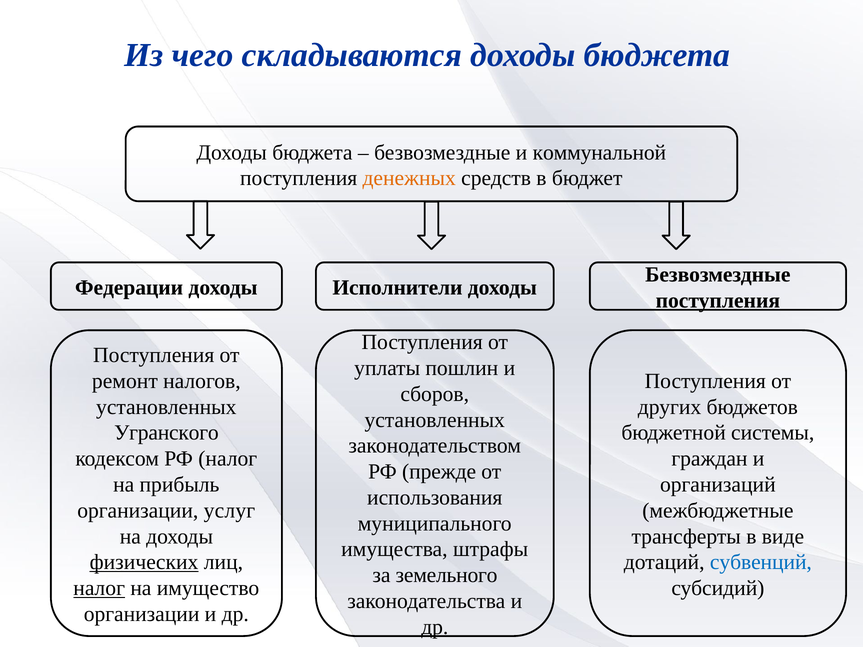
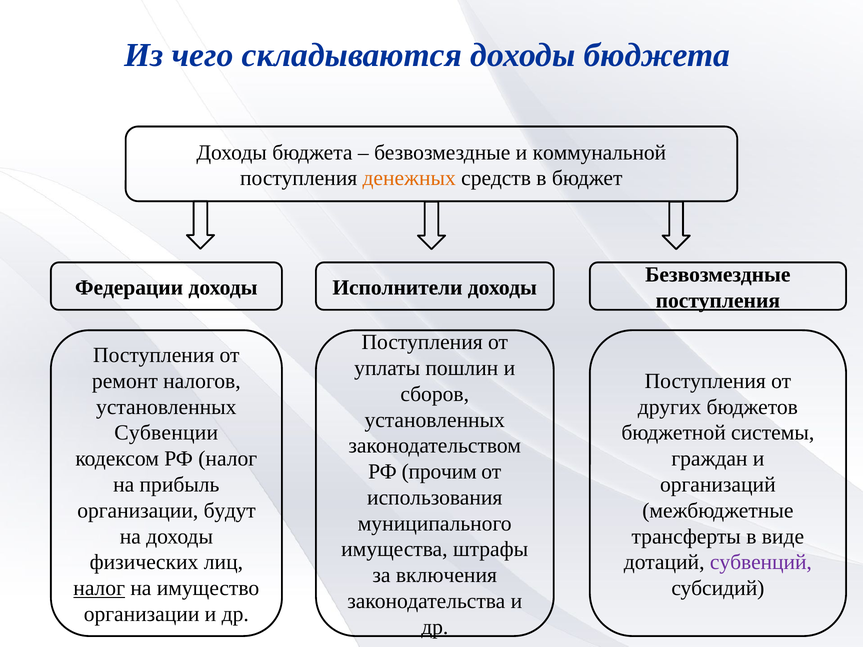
Угранского: Угранского -> Субвенции
прежде: прежде -> прочим
услуг: услуг -> будут
физических underline: present -> none
субвенций colour: blue -> purple
земельного: земельного -> включения
